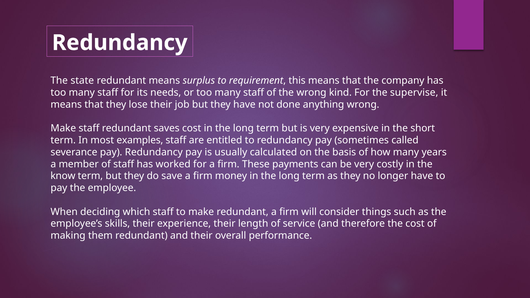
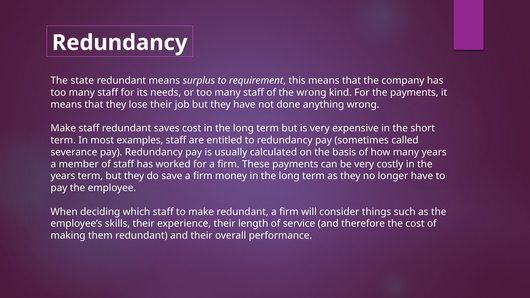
the supervise: supervise -> payments
know at (63, 176): know -> years
